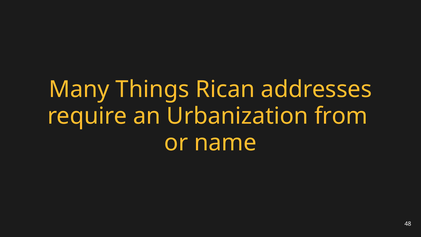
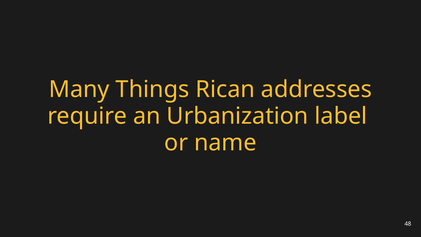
from: from -> label
